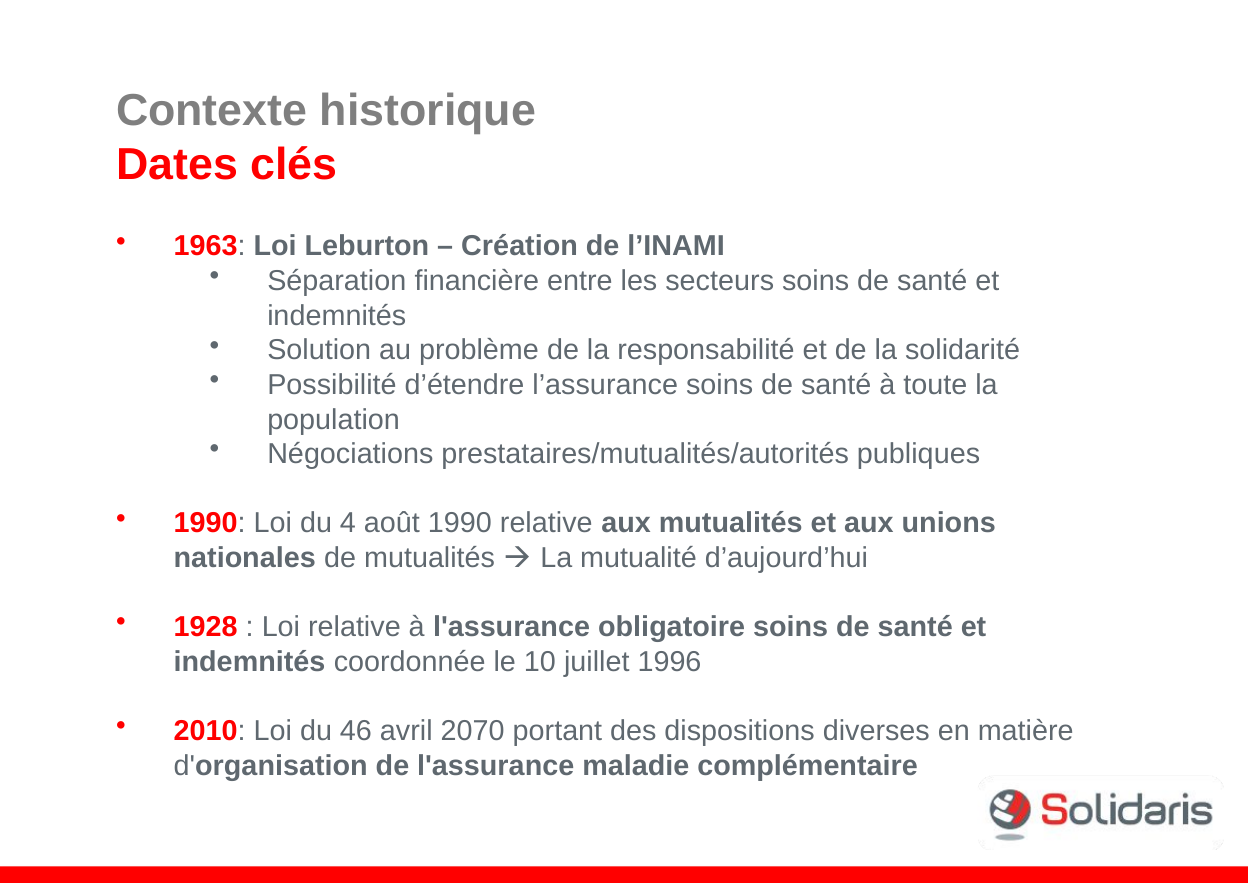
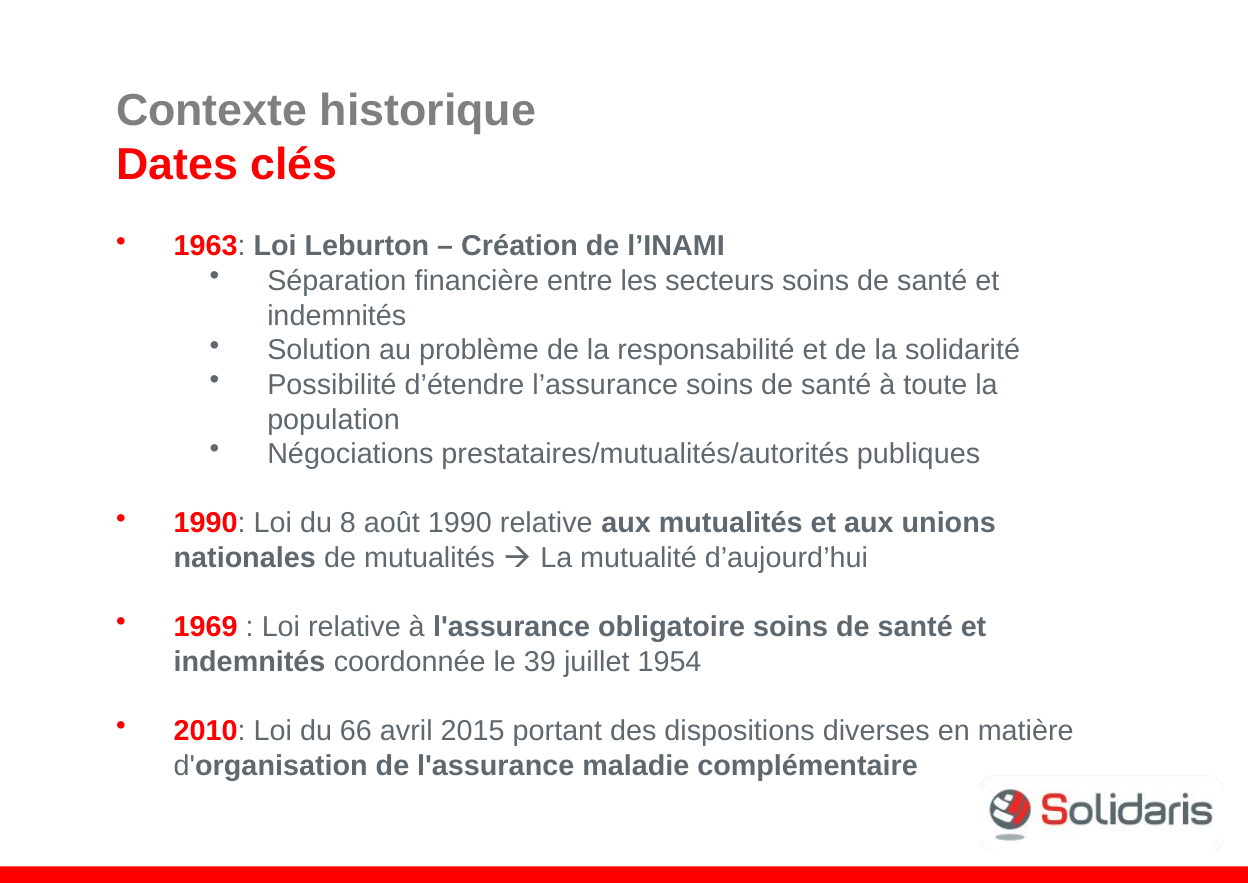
4: 4 -> 8
1928: 1928 -> 1969
10: 10 -> 39
1996: 1996 -> 1954
46: 46 -> 66
2070: 2070 -> 2015
